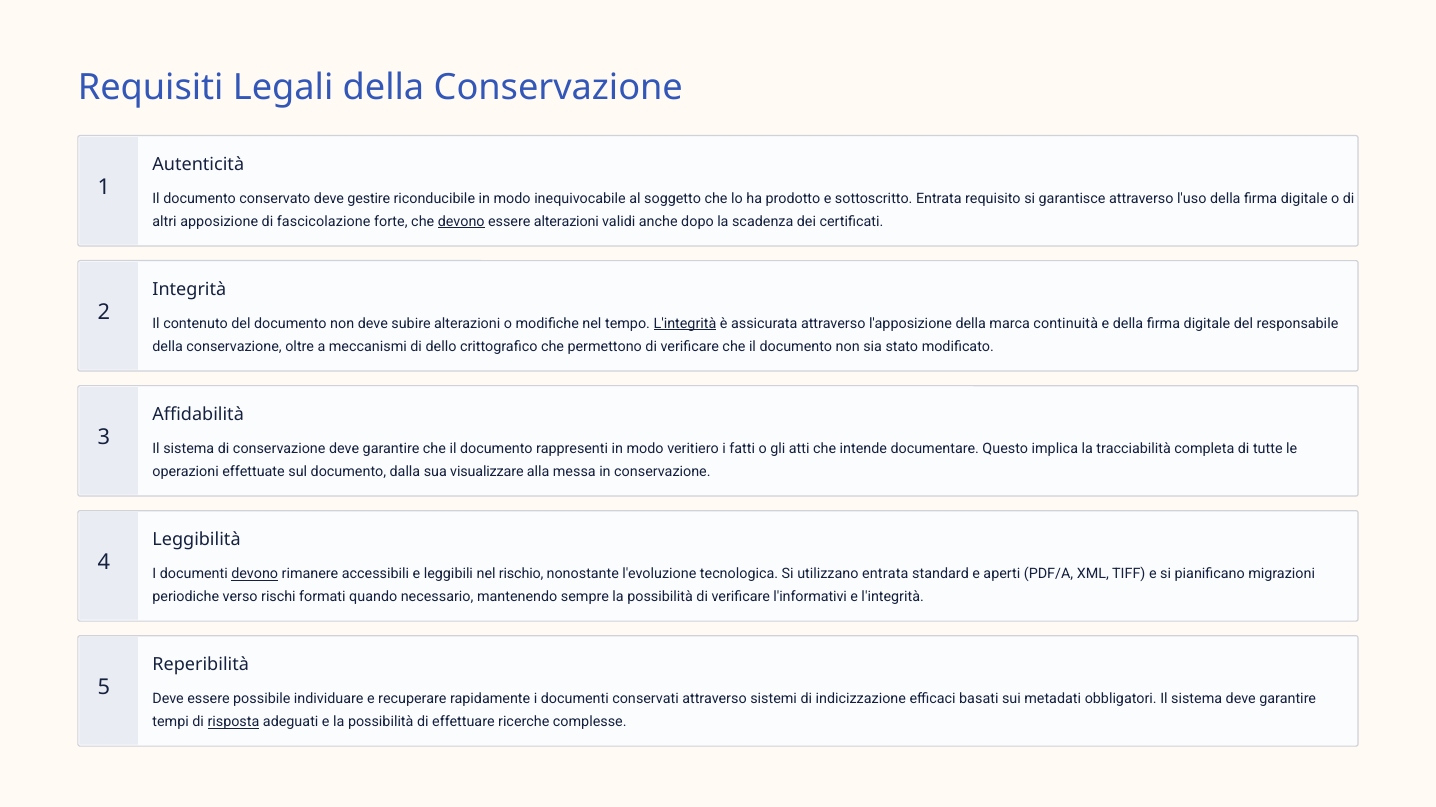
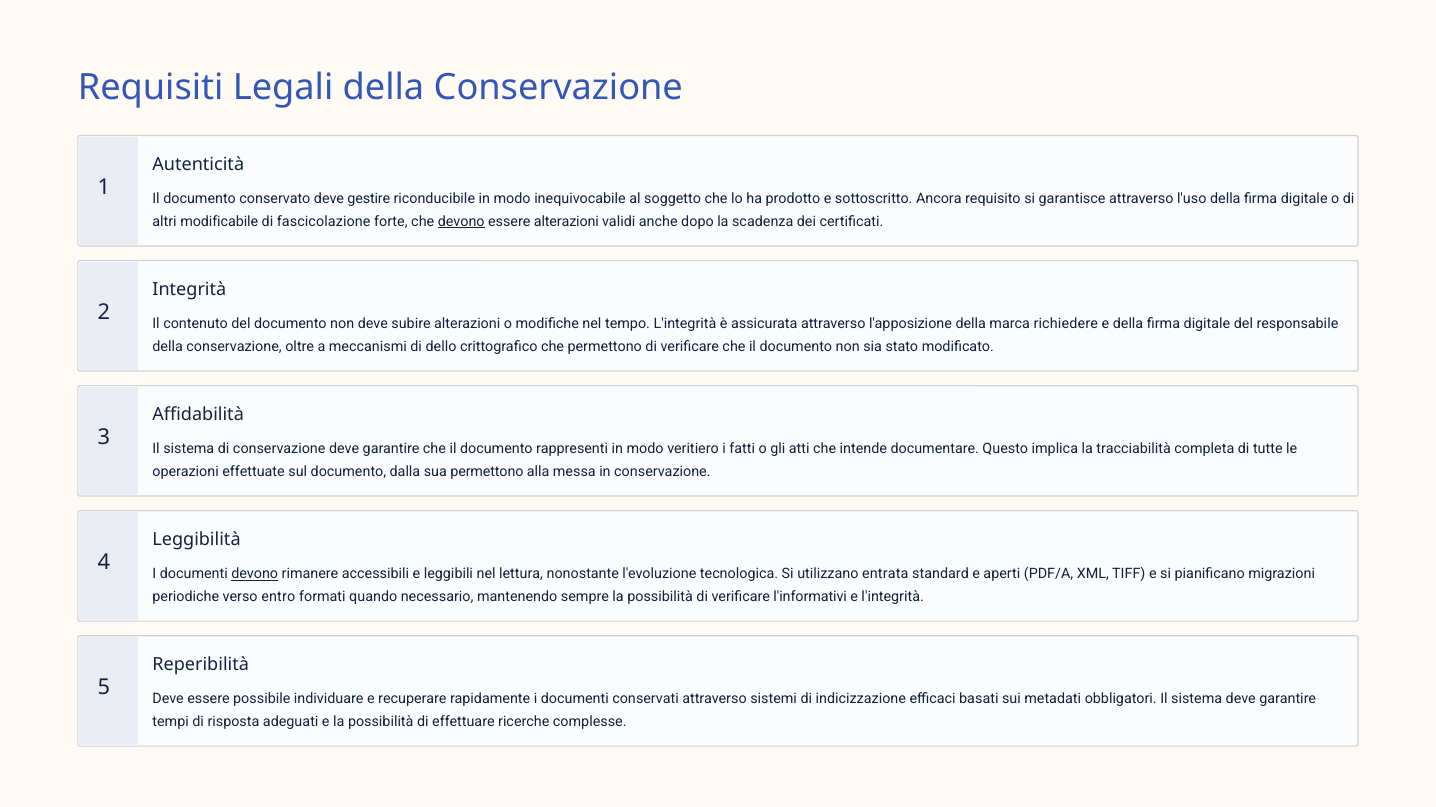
sottoscritto Entrata: Entrata -> Ancora
apposizione: apposizione -> modificabile
L'integrità at (685, 324) underline: present -> none
continuità: continuità -> richiedere
sua visualizzare: visualizzare -> permettono
rischio: rischio -> lettura
rischi: rischi -> entro
risposta underline: present -> none
